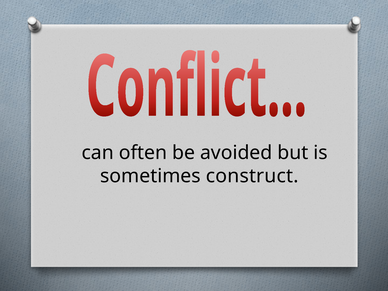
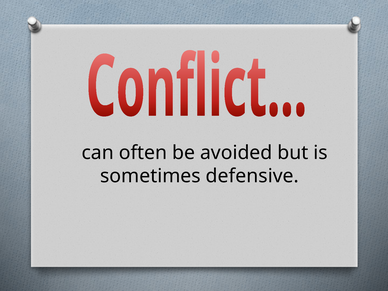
construct: construct -> defensive
